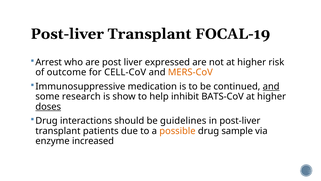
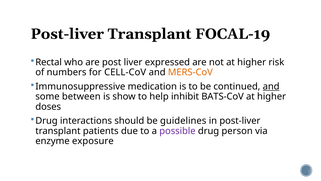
Arrest: Arrest -> Rectal
outcome: outcome -> numbers
research: research -> between
doses underline: present -> none
possible colour: orange -> purple
sample: sample -> person
increased: increased -> exposure
